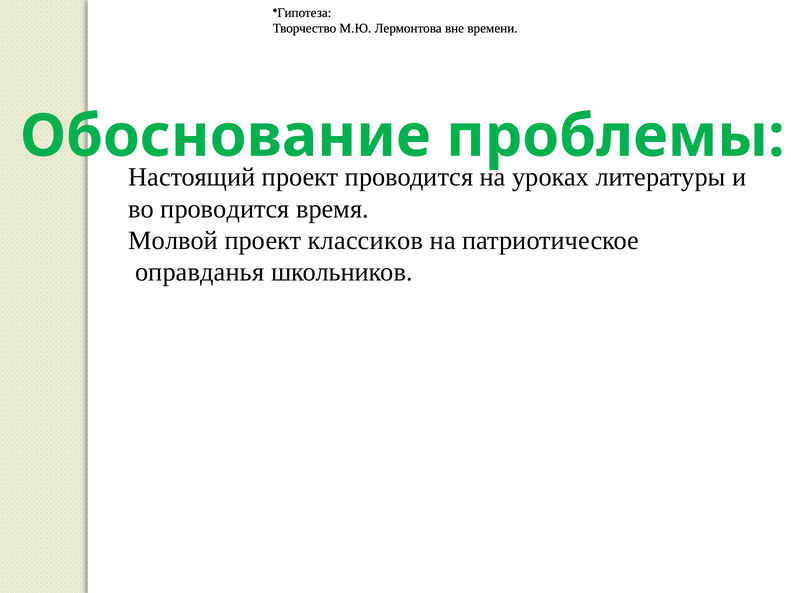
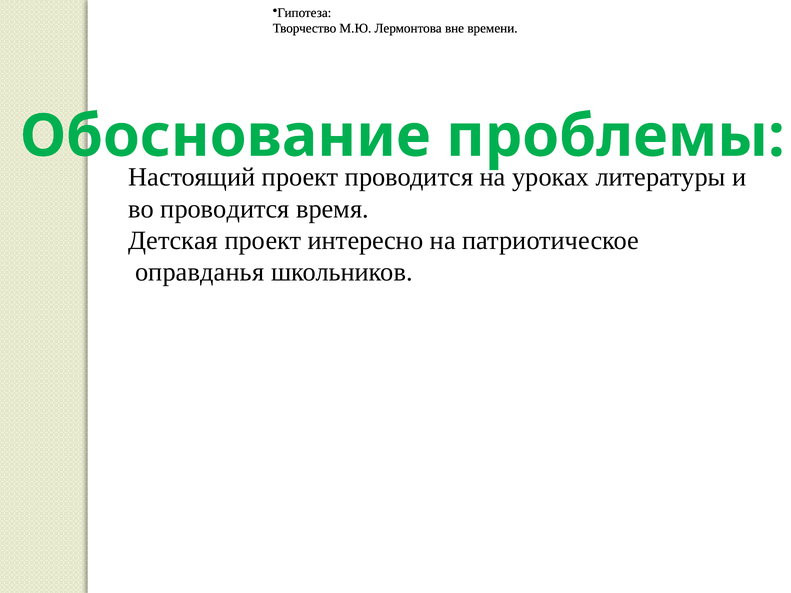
Молвой: Молвой -> Детская
классиков: классиков -> интересно
